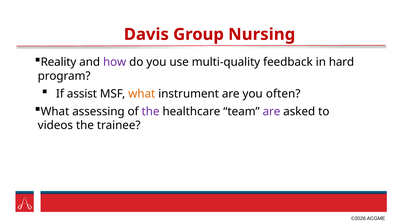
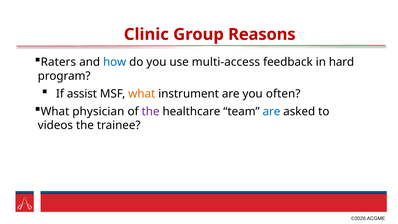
Davis: Davis -> Clinic
Nursing: Nursing -> Reasons
Reality: Reality -> Raters
how colour: purple -> blue
multi-quality: multi-quality -> multi-access
assessing: assessing -> physician
are at (271, 111) colour: purple -> blue
